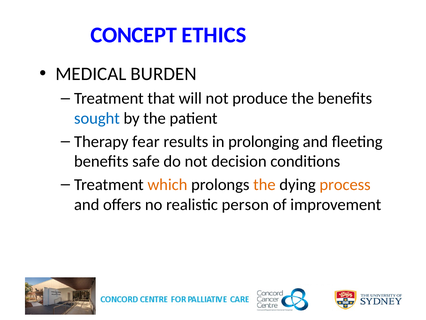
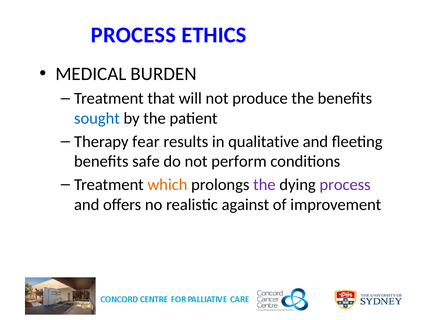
CONCEPT at (134, 35): CONCEPT -> PROCESS
prolonging: prolonging -> qualitative
decision: decision -> perform
the at (264, 184) colour: orange -> purple
process at (345, 184) colour: orange -> purple
person: person -> against
